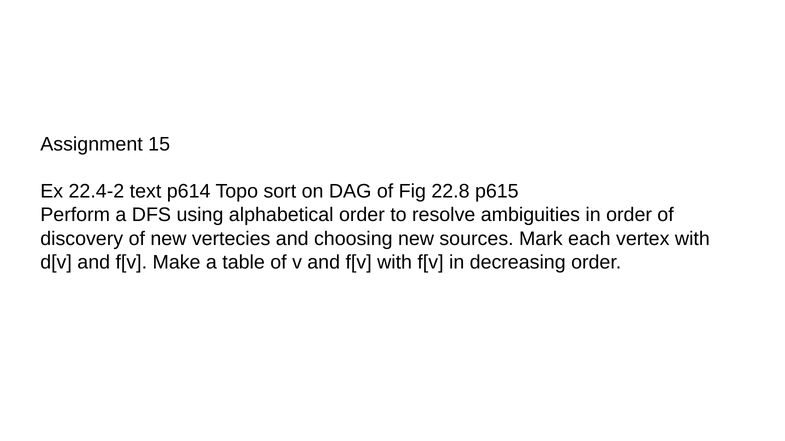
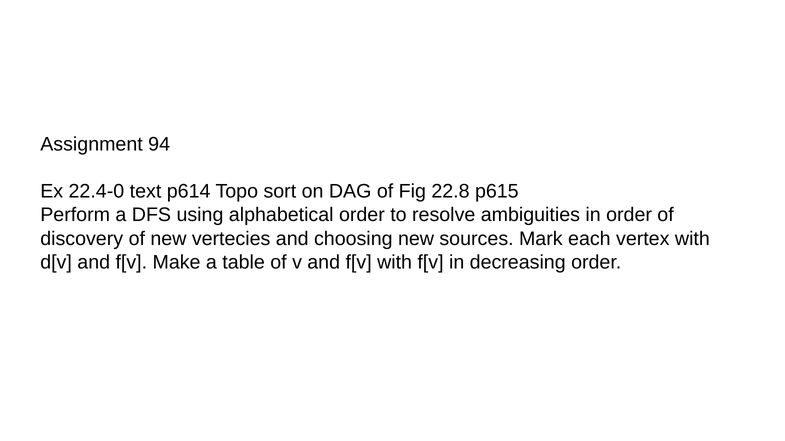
15: 15 -> 94
22.4-2: 22.4-2 -> 22.4-0
